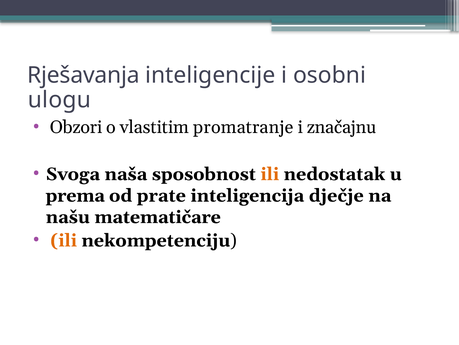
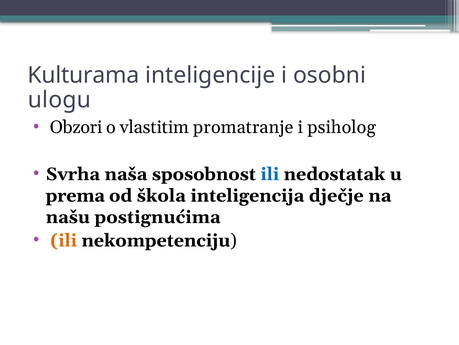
Rješavanja: Rješavanja -> Kulturama
značajnu: značajnu -> psiholog
Svoga: Svoga -> Svrha
ili at (270, 174) colour: orange -> blue
prate: prate -> škola
matematičare: matematičare -> postignućima
